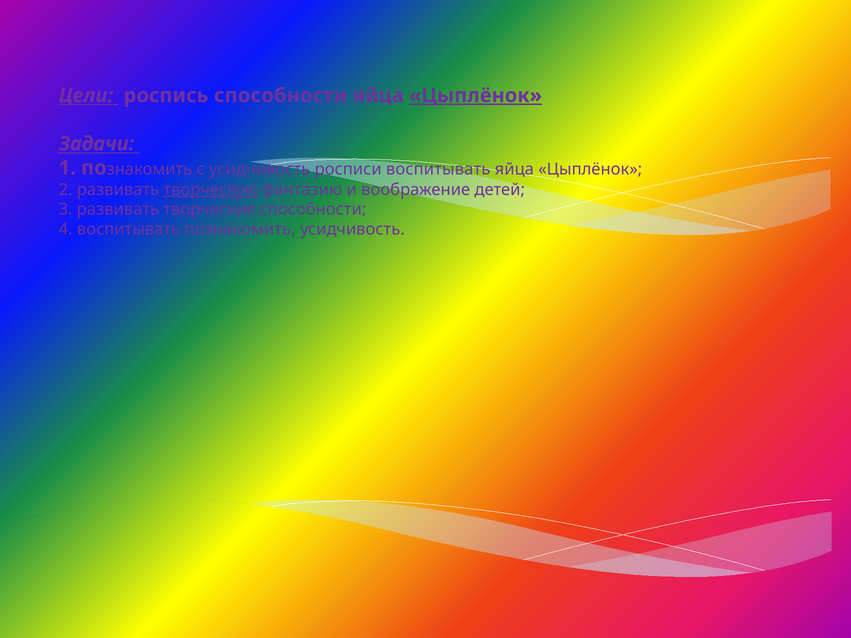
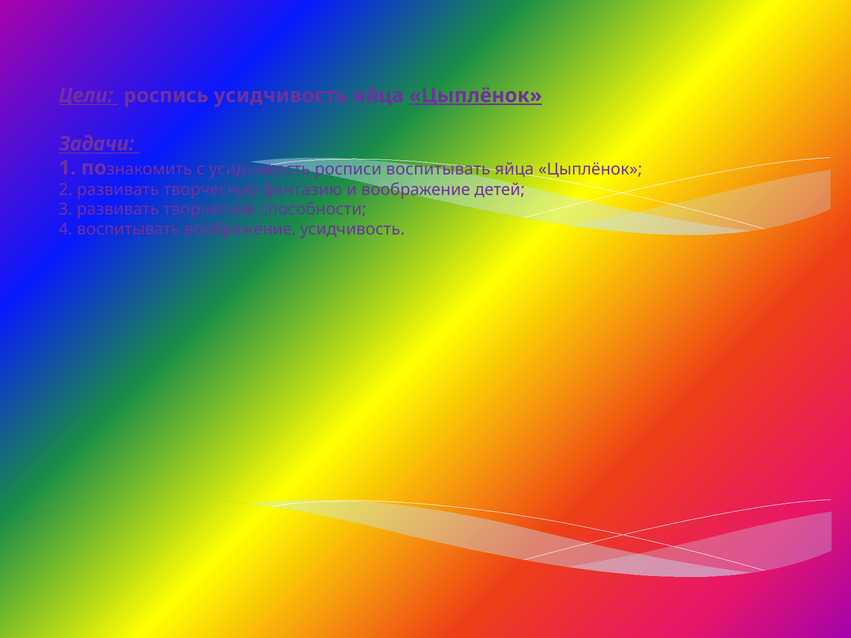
роспись способности: способности -> усидчивость
творческую underline: present -> none
воспитывать познакомить: познакомить -> воображение
